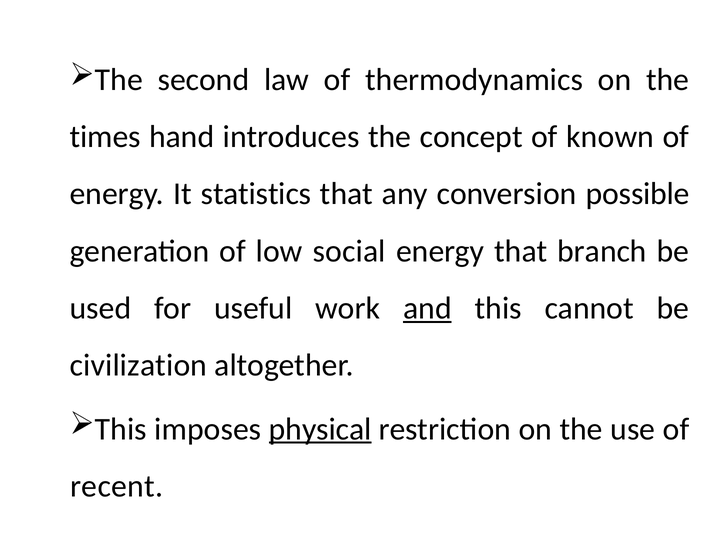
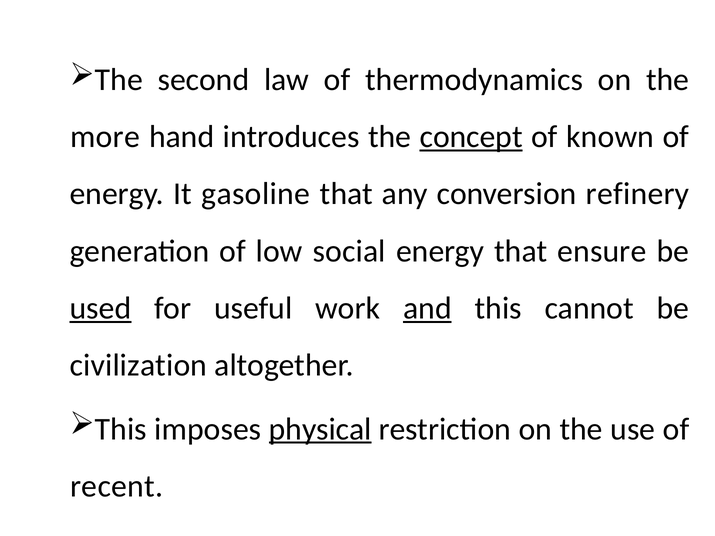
times: times -> more
concept underline: none -> present
statistics: statistics -> gasoline
possible: possible -> refinery
branch: branch -> ensure
used underline: none -> present
